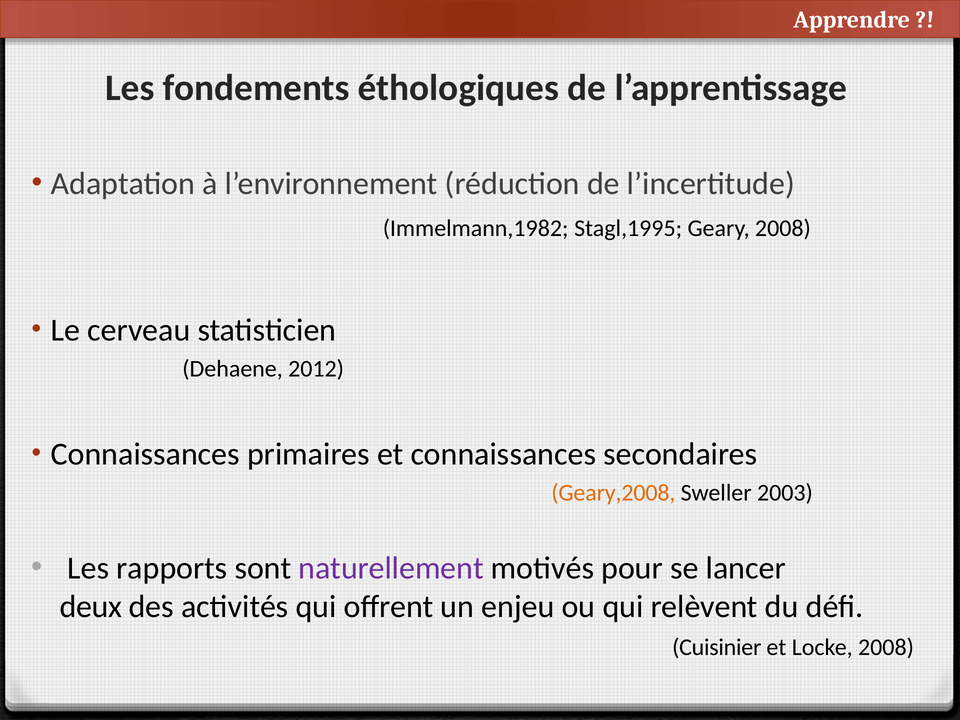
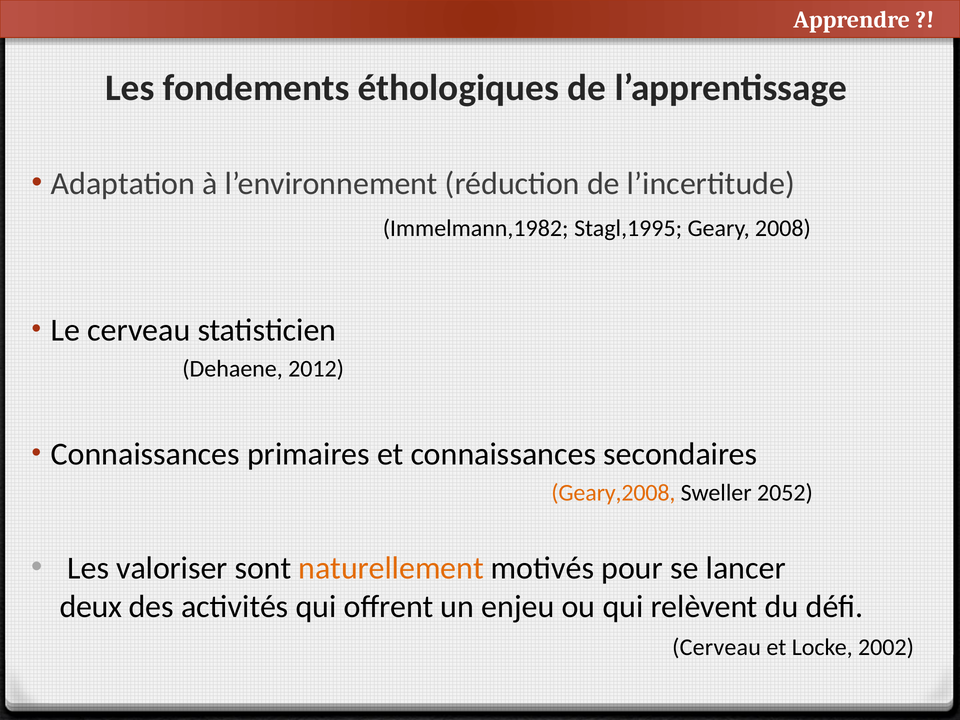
2003: 2003 -> 2052
rapports: rapports -> valoriser
naturellement colour: purple -> orange
Cuisinier at (717, 647): Cuisinier -> Cerveau
Locke 2008: 2008 -> 2002
